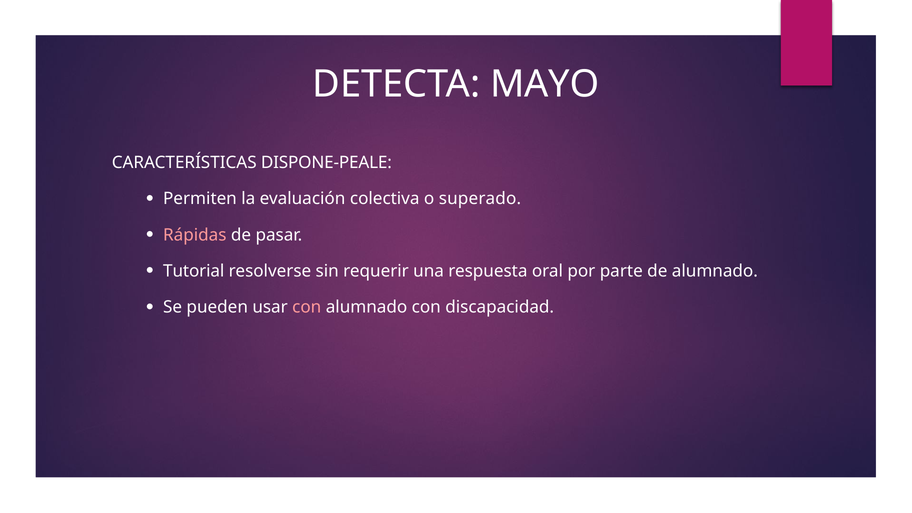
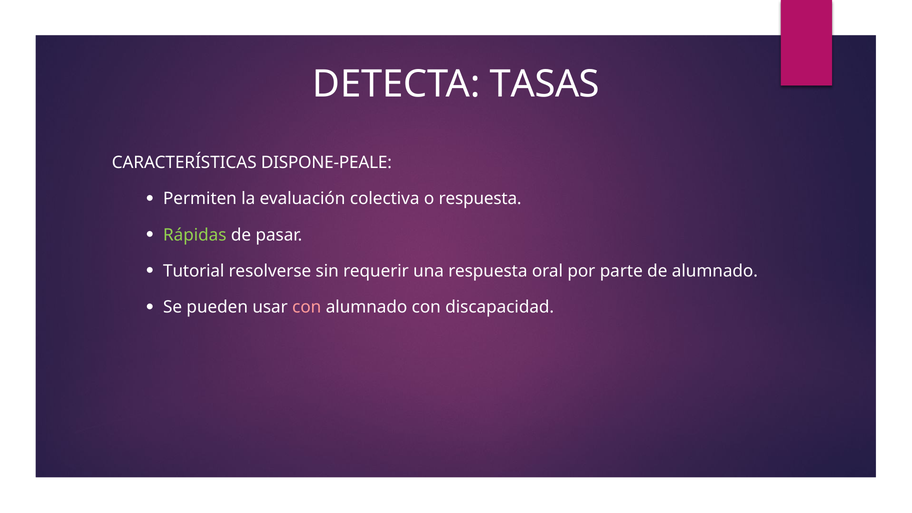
MAYO: MAYO -> TASAS
o superado: superado -> respuesta
Rápidas colour: pink -> light green
